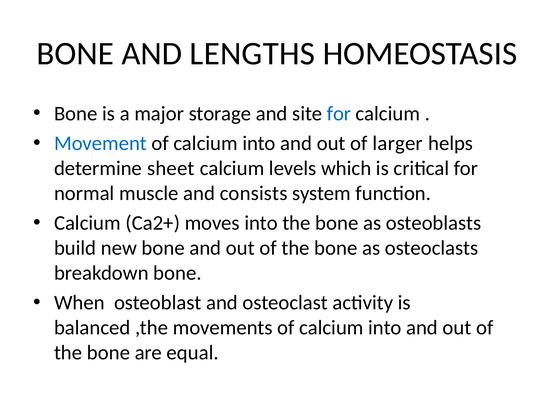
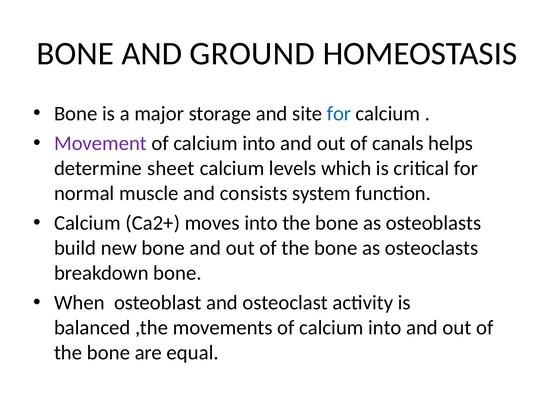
LENGTHS: LENGTHS -> GROUND
Movement colour: blue -> purple
larger: larger -> canals
